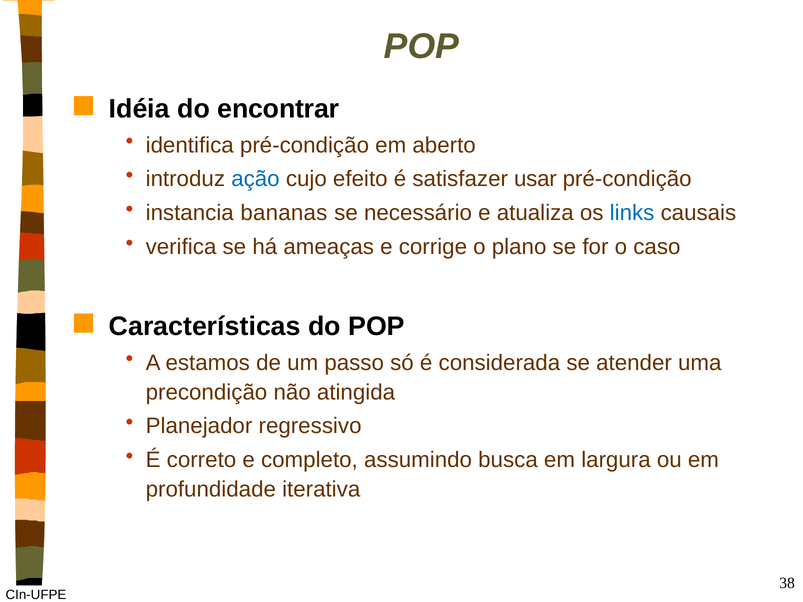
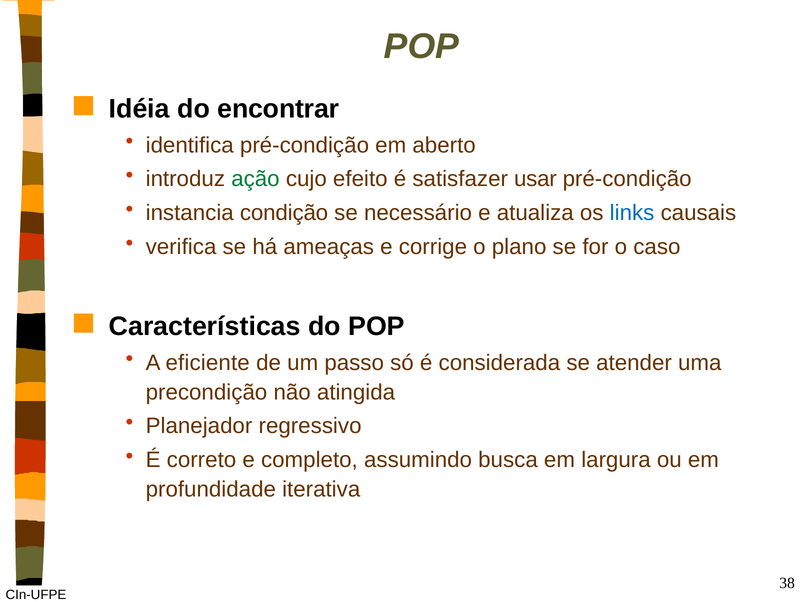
ação colour: blue -> green
bananas: bananas -> condição
estamos: estamos -> eficiente
